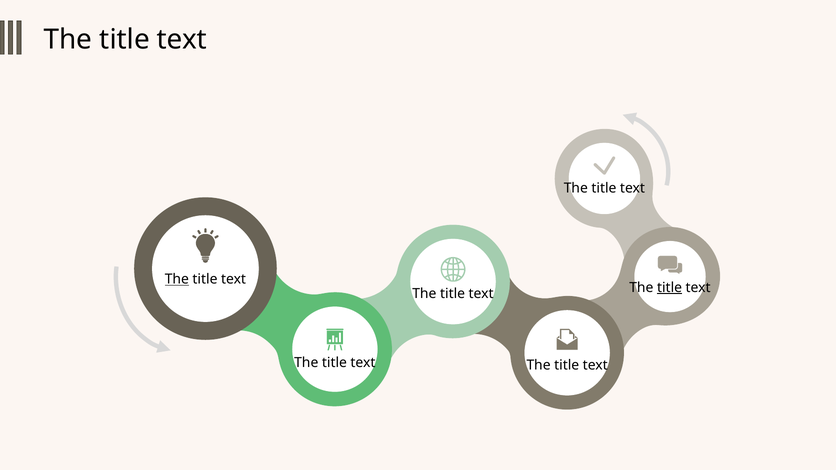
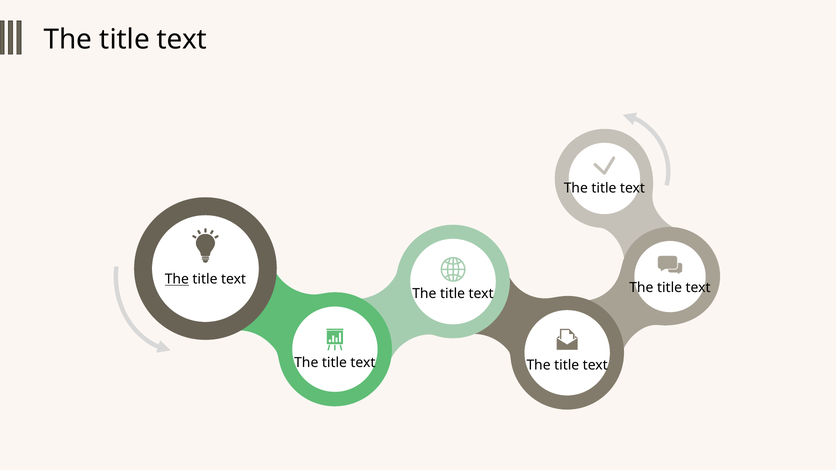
title at (670, 288) underline: present -> none
